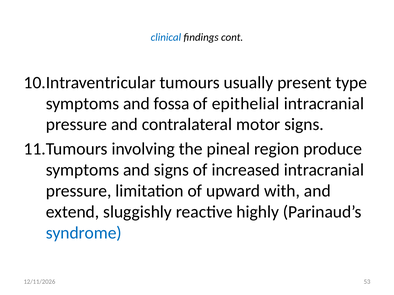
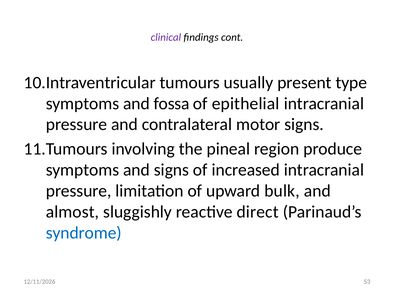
clinical colour: blue -> purple
with: with -> bulk
extend: extend -> almost
highly: highly -> direct
